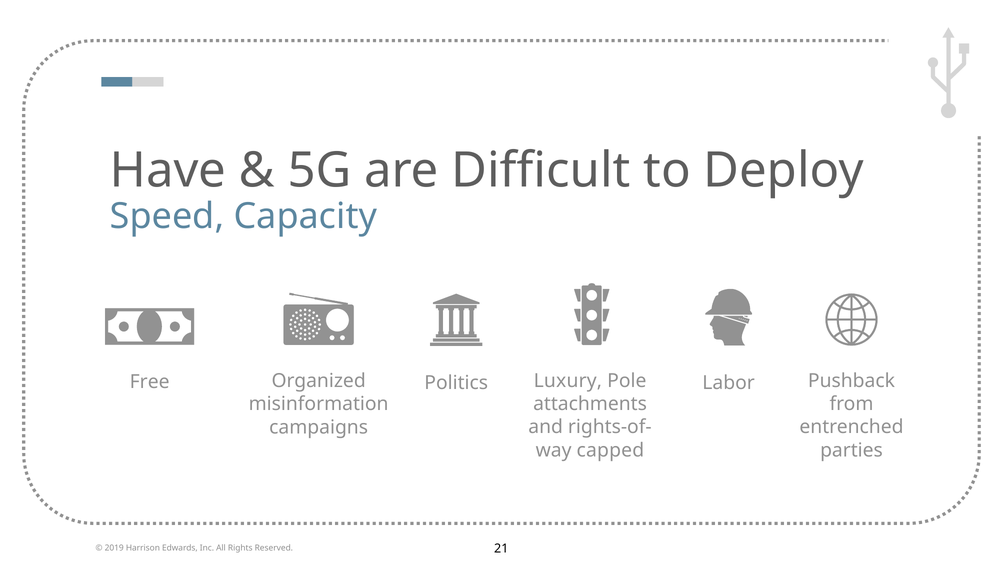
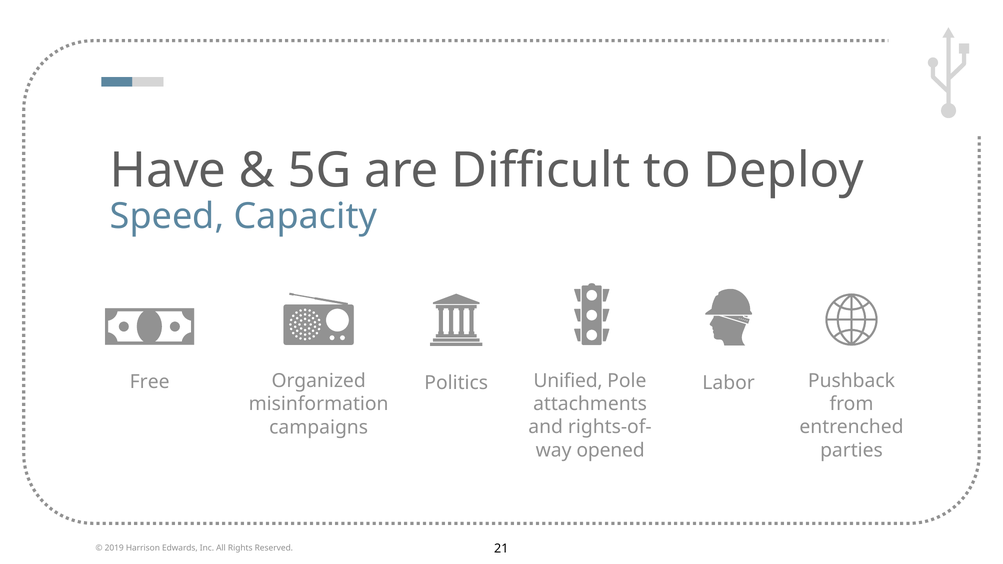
Luxury: Luxury -> Unified
capped: capped -> opened
